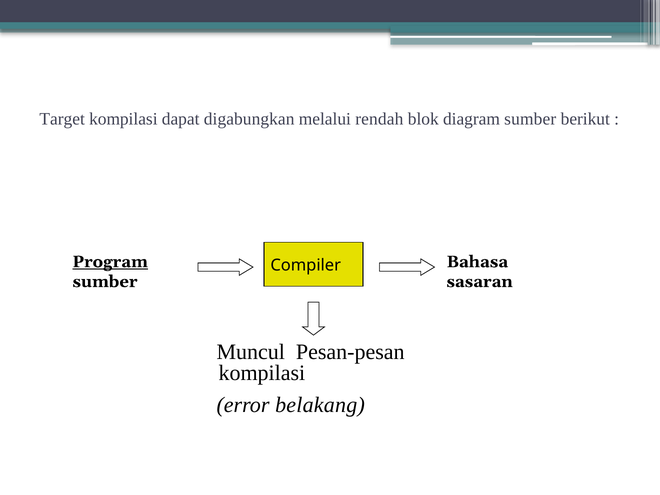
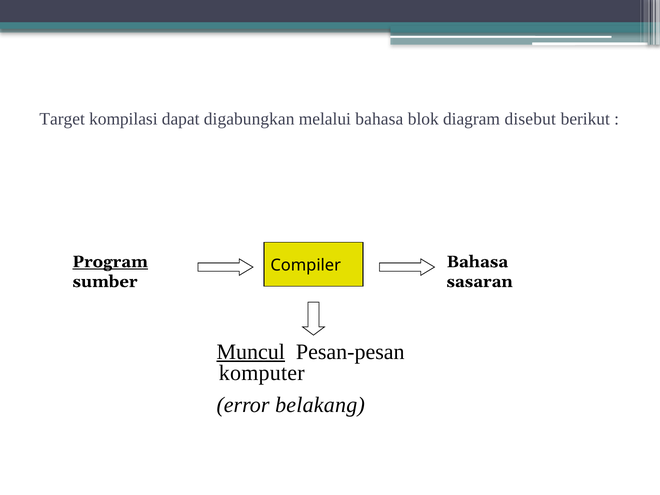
melalui rendah: rendah -> bahasa
diagram sumber: sumber -> disebut
Muncul underline: none -> present
kompilasi at (262, 373): kompilasi -> komputer
